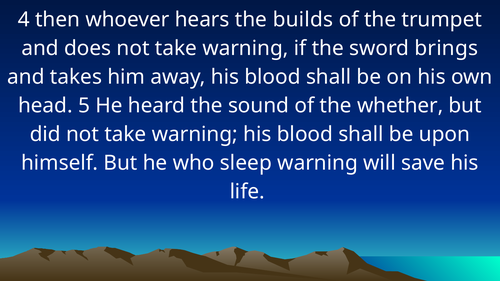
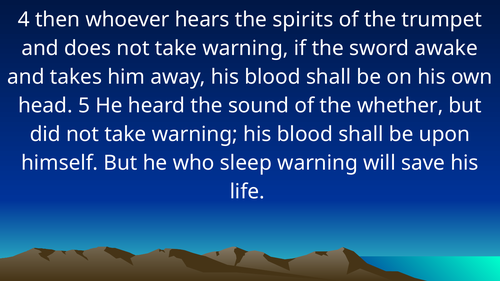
builds: builds -> spirits
brings: brings -> awake
